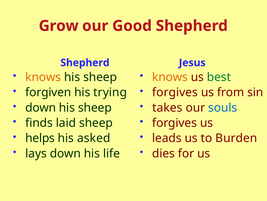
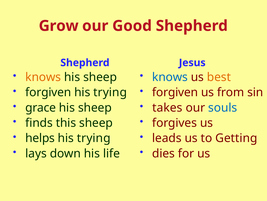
knows at (170, 77) colour: orange -> blue
best colour: green -> orange
forgives at (175, 92): forgives -> forgiven
down at (41, 107): down -> grace
laid: laid -> this
asked at (94, 138): asked -> trying
Burden: Burden -> Getting
